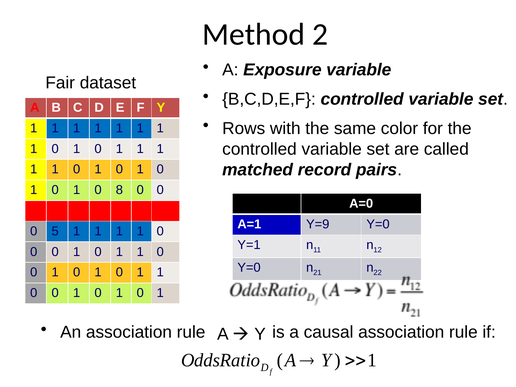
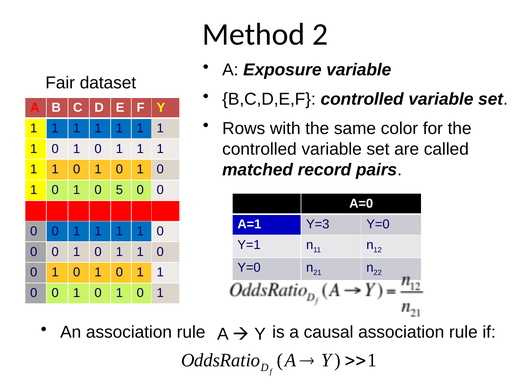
8: 8 -> 5
Y=9: Y=9 -> Y=3
5 at (55, 231): 5 -> 0
